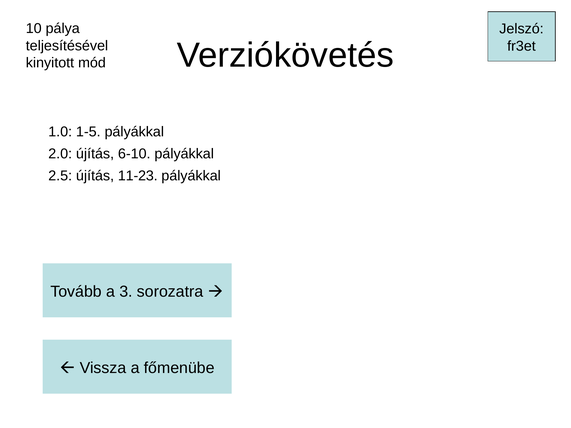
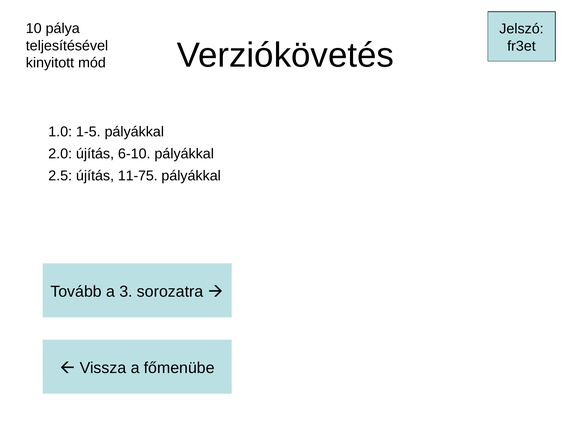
11-23: 11-23 -> 11-75
